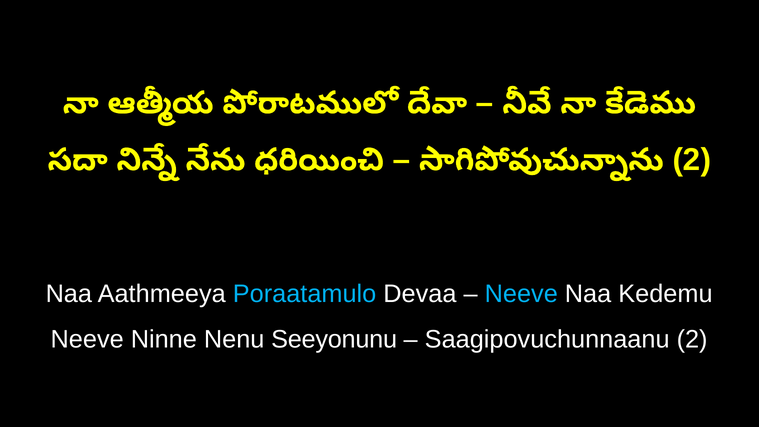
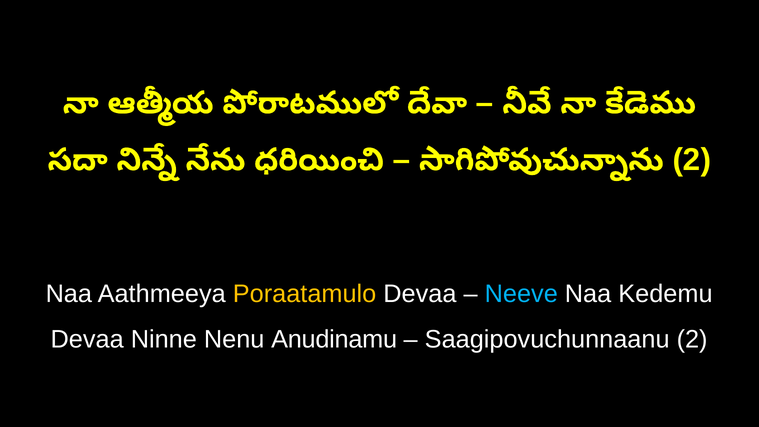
Poraatamulo colour: light blue -> yellow
Neeve at (87, 339): Neeve -> Devaa
Seeyonunu: Seeyonunu -> Anudinamu
